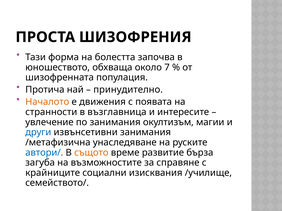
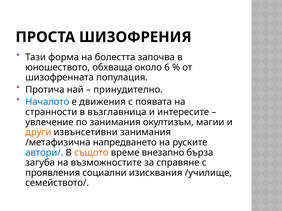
7: 7 -> 6
Началото colour: orange -> blue
други colour: blue -> orange
унаследяване: унаследяване -> напредването
развитие: развитие -> внезапно
крайниците: крайниците -> проявления
